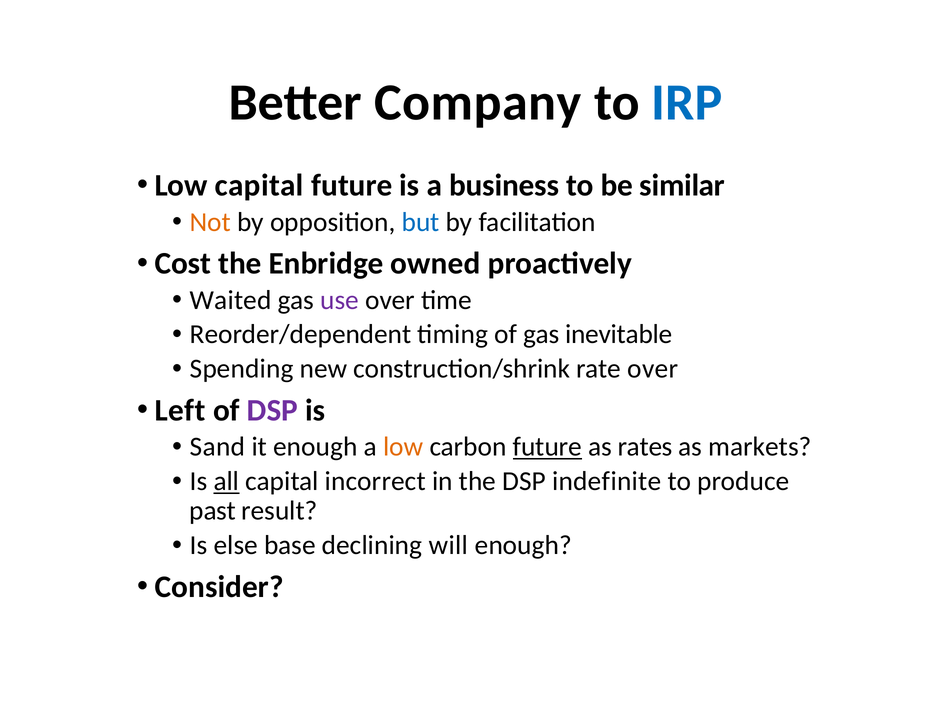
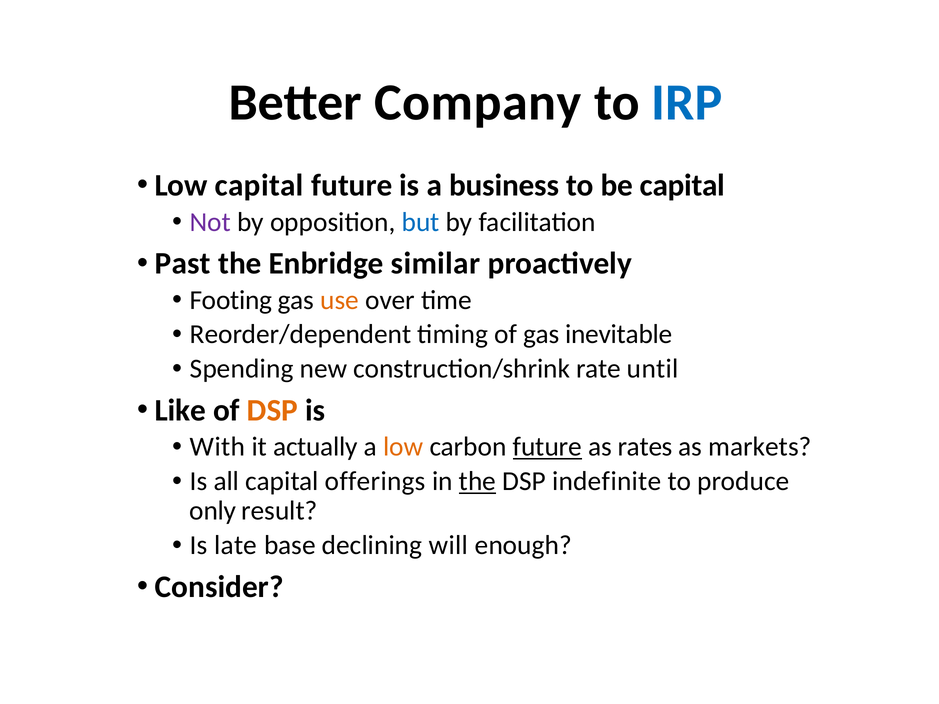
be similar: similar -> capital
Not colour: orange -> purple
Cost: Cost -> Past
owned: owned -> similar
Waited: Waited -> Footing
use colour: purple -> orange
rate over: over -> until
Left: Left -> Like
DSP at (272, 411) colour: purple -> orange
Sand: Sand -> With
it enough: enough -> actually
all underline: present -> none
incorrect: incorrect -> offerings
the at (477, 482) underline: none -> present
past: past -> only
else: else -> late
